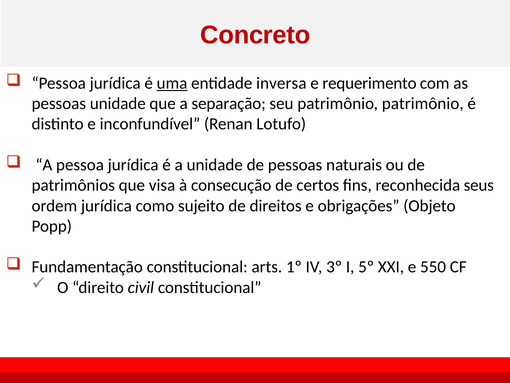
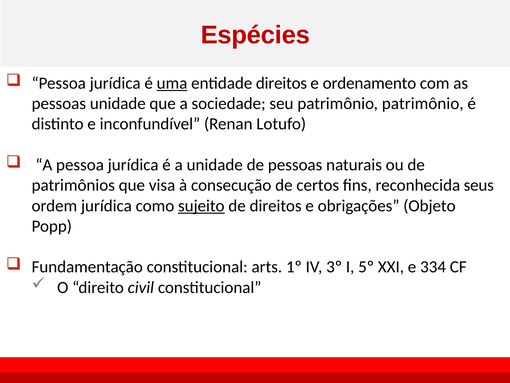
Concreto: Concreto -> Espécies
entidade inversa: inversa -> direitos
requerimento: requerimento -> ordenamento
separação: separação -> sociedade
sujeito underline: none -> present
550: 550 -> 334
